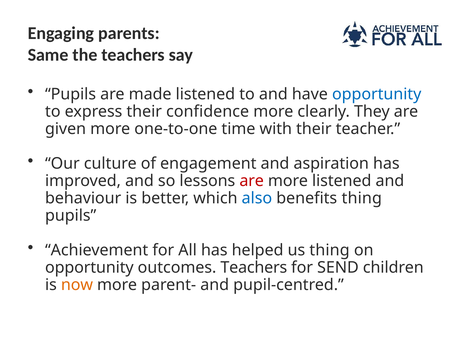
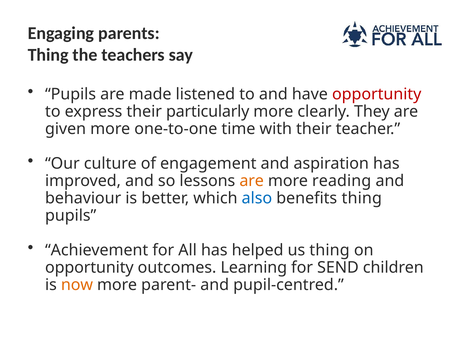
Same at (48, 55): Same -> Thing
opportunity at (377, 94) colour: blue -> red
confidence: confidence -> particularly
are at (252, 180) colour: red -> orange
more listened: listened -> reading
outcomes Teachers: Teachers -> Learning
